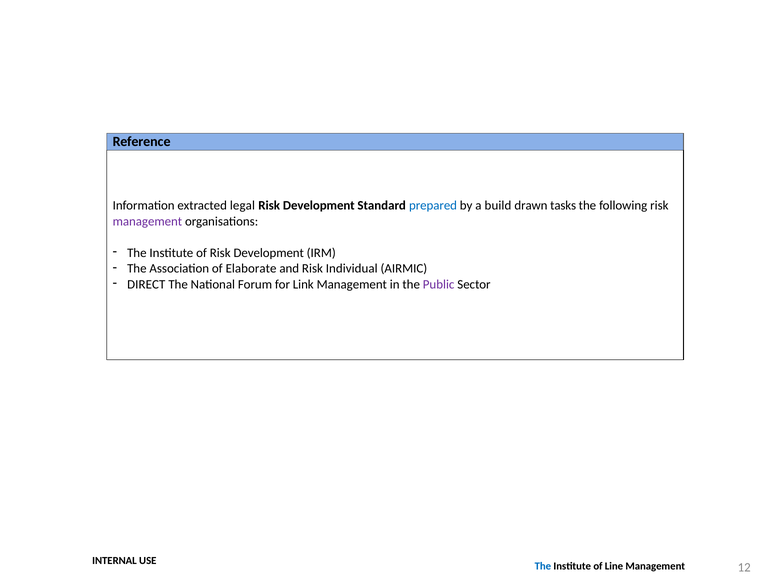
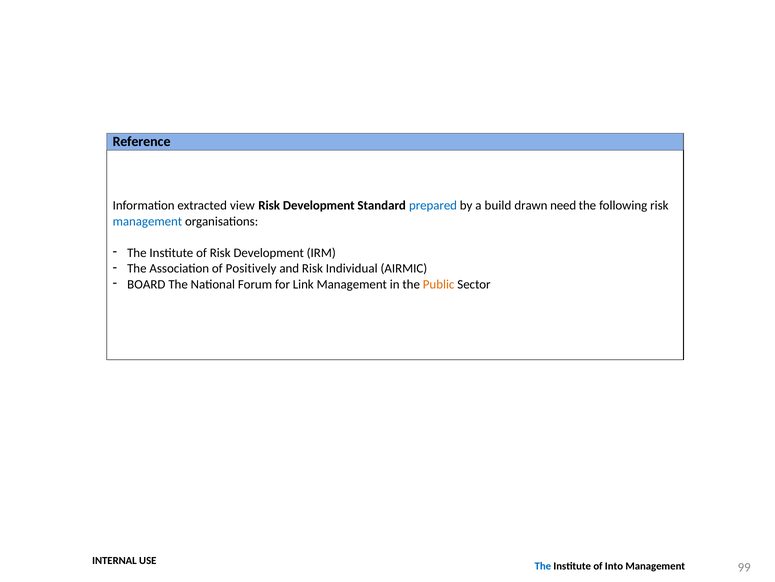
legal: legal -> view
tasks: tasks -> need
management at (147, 221) colour: purple -> blue
Elaborate: Elaborate -> Positively
DIRECT: DIRECT -> BOARD
Public colour: purple -> orange
Line: Line -> Into
12: 12 -> 99
